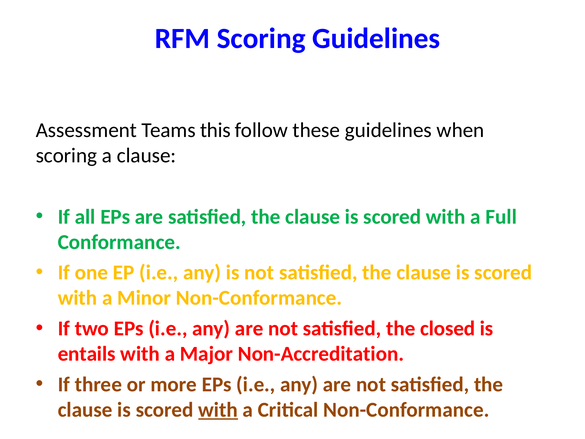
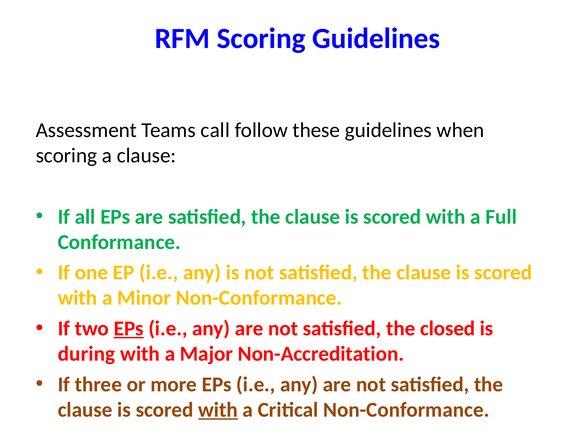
this: this -> call
EPs at (129, 328) underline: none -> present
entails: entails -> during
